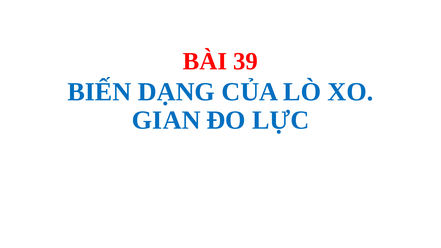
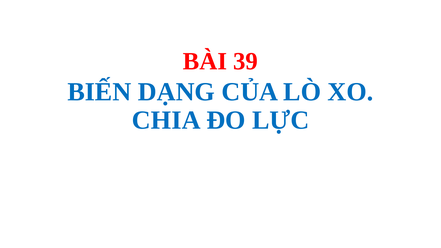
GIAN: GIAN -> CHIA
